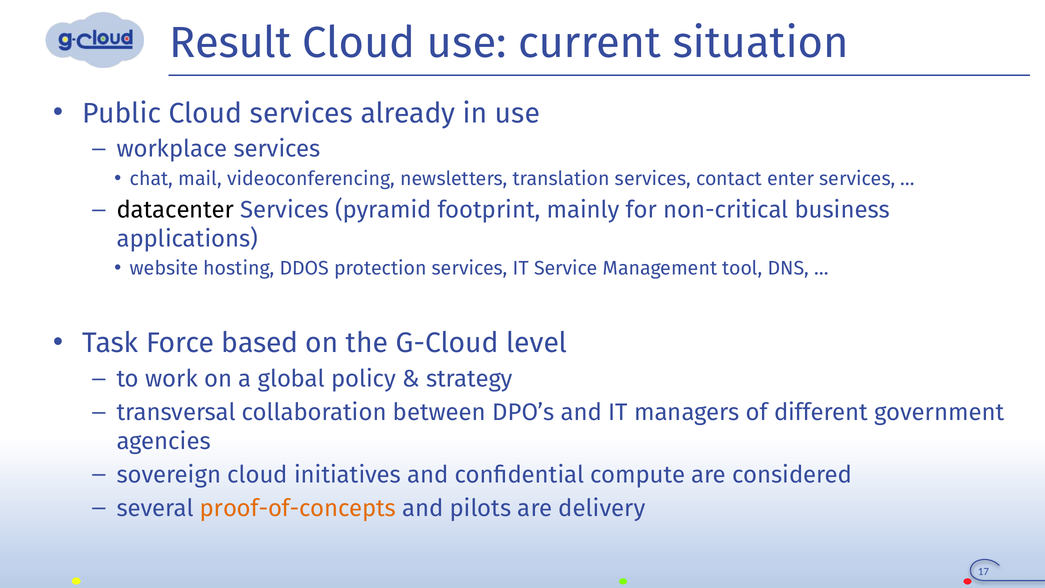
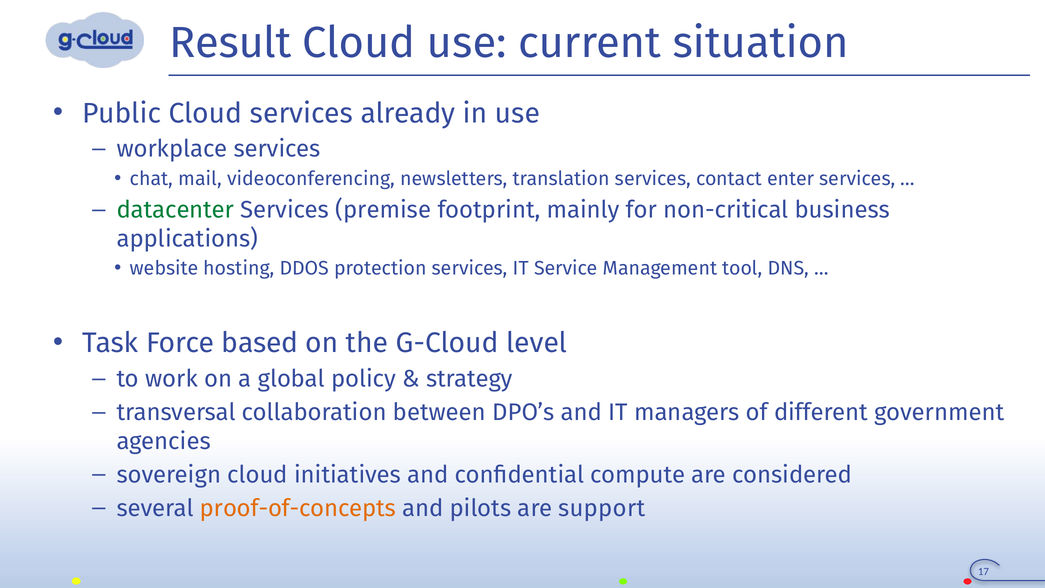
datacenter colour: black -> green
pyramid: pyramid -> premise
delivery: delivery -> support
